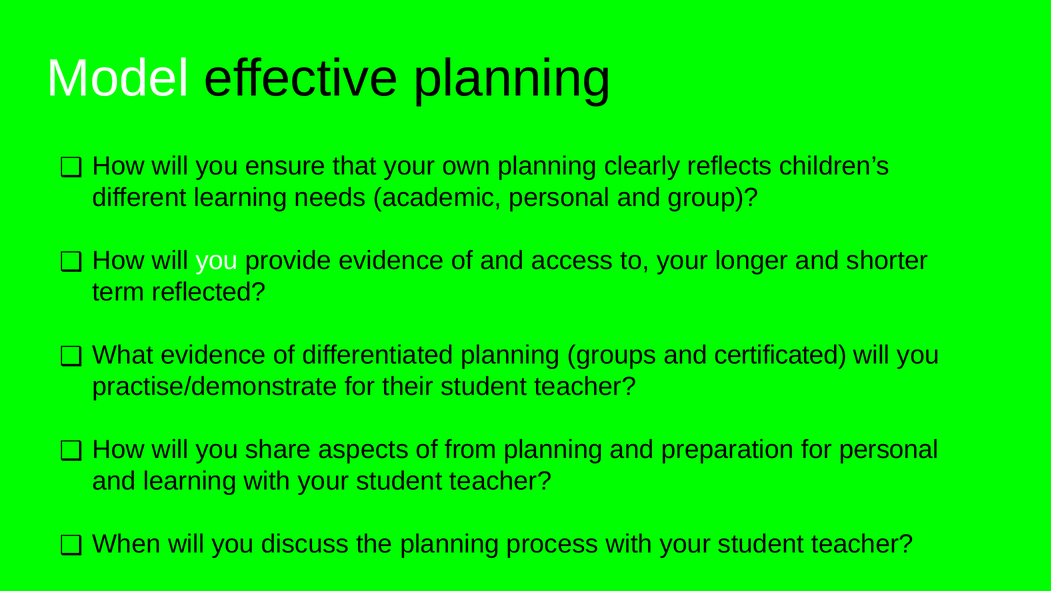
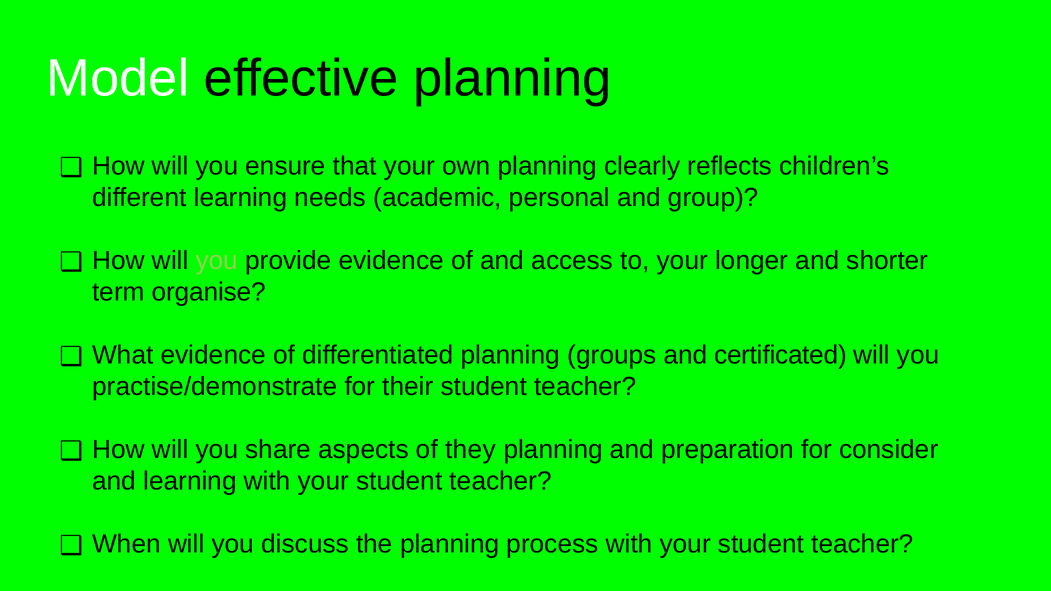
you at (217, 261) colour: white -> light green
reflected: reflected -> organise
from: from -> they
for personal: personal -> consider
